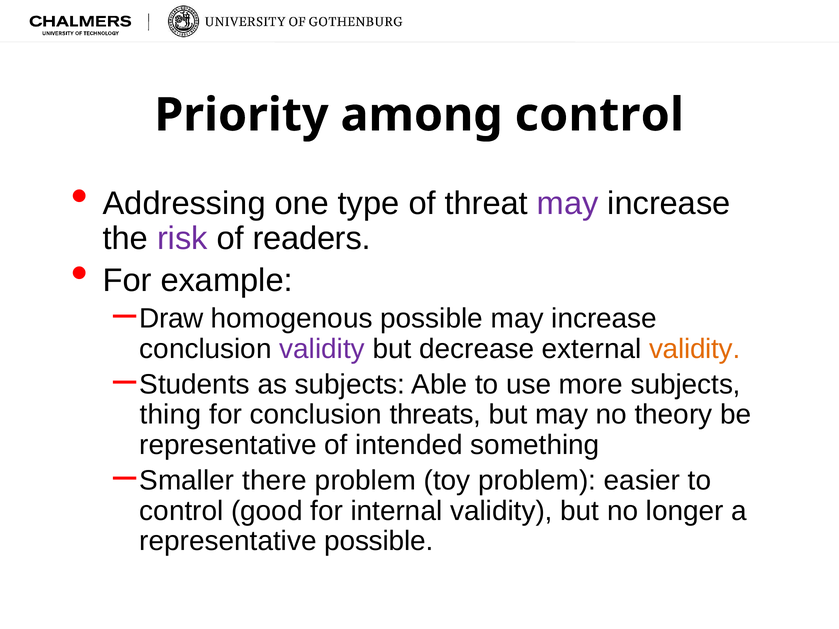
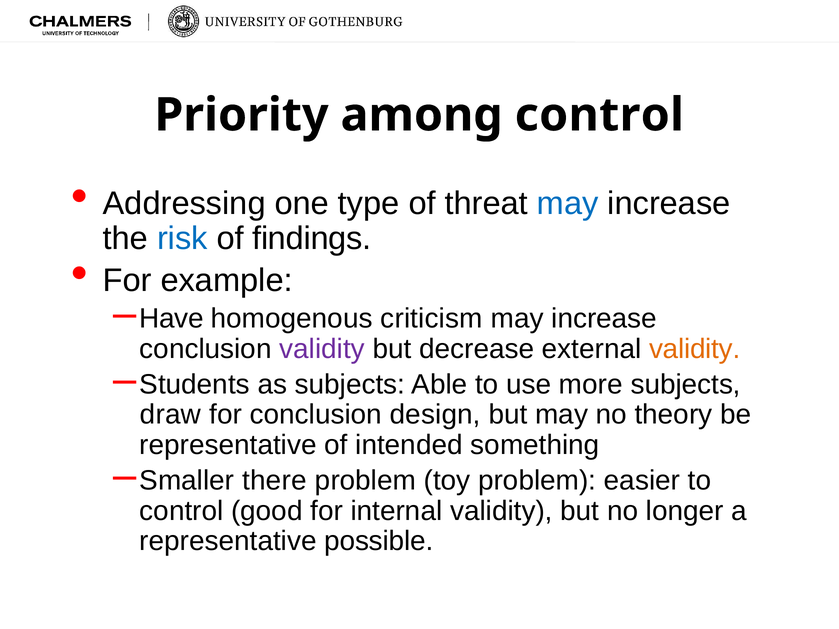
may at (568, 203) colour: purple -> blue
risk colour: purple -> blue
readers: readers -> findings
Draw: Draw -> Have
homogenous possible: possible -> criticism
thing: thing -> draw
threats: threats -> design
